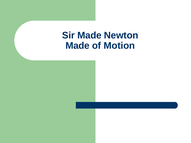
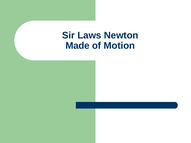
Sir Made: Made -> Laws
